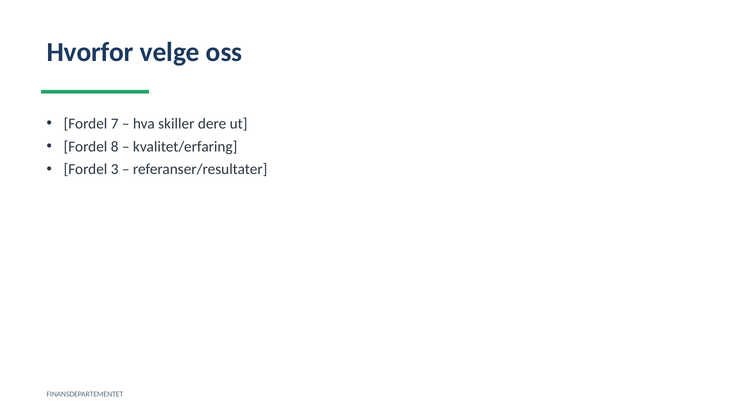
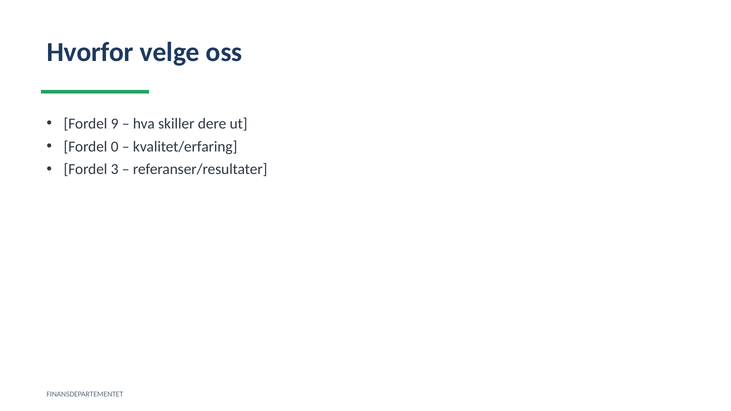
7: 7 -> 9
8: 8 -> 0
